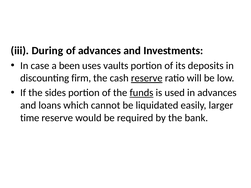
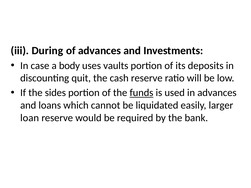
been: been -> body
firm: firm -> quit
reserve at (147, 78) underline: present -> none
time: time -> loan
